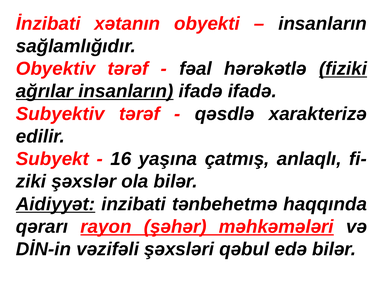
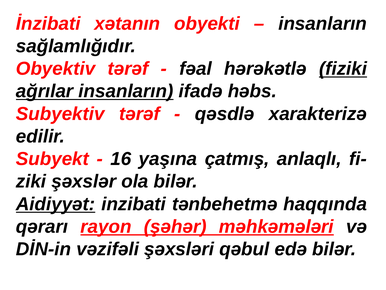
ifadə ifadə: ifadə -> həbs
